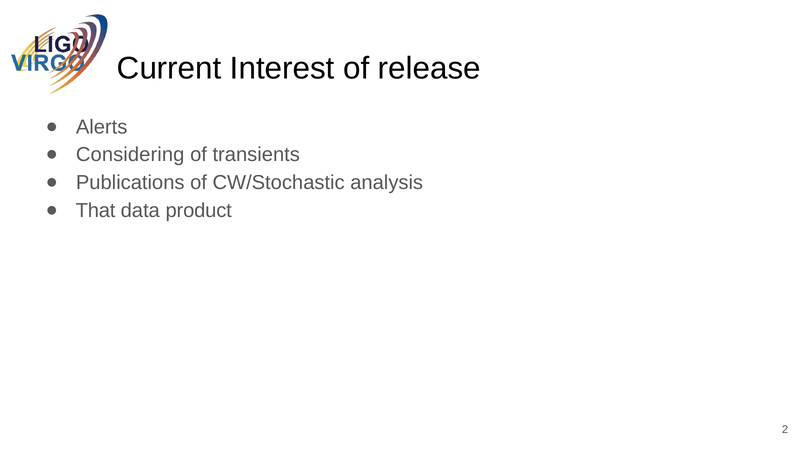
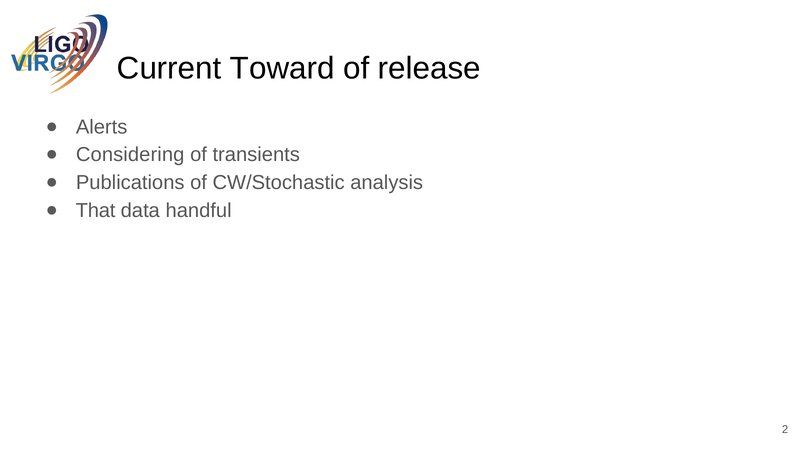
Interest: Interest -> Toward
product: product -> handful
